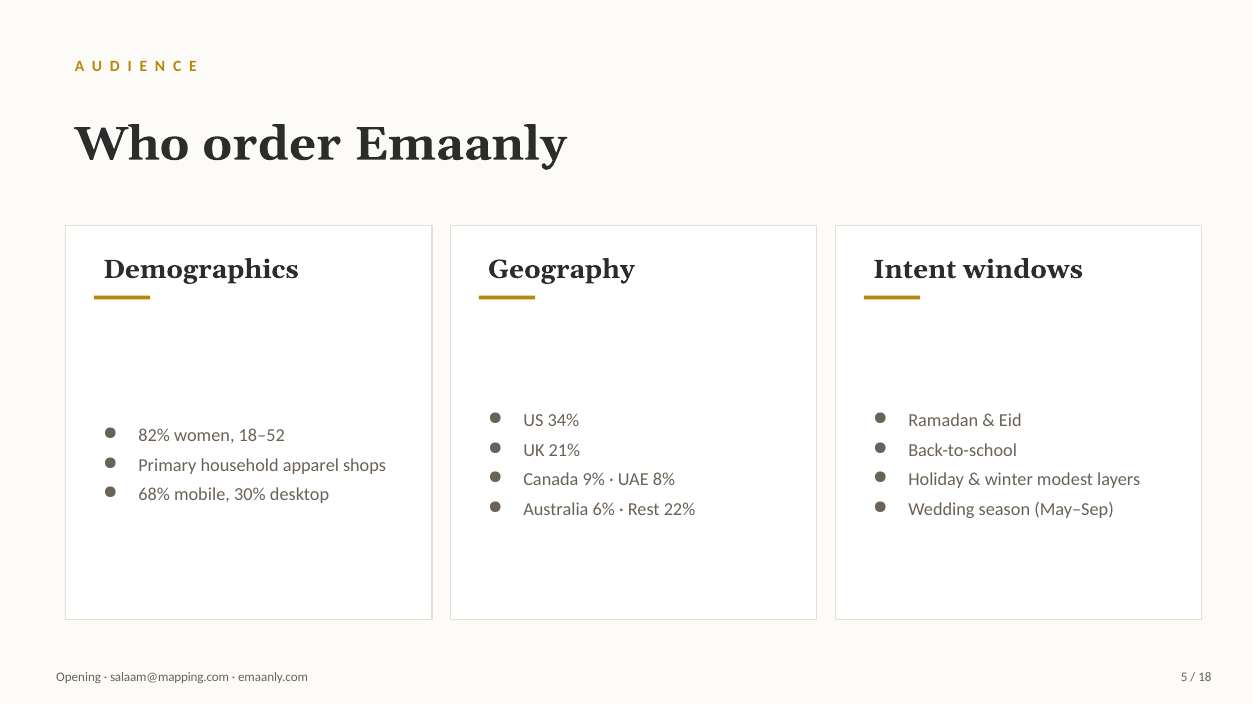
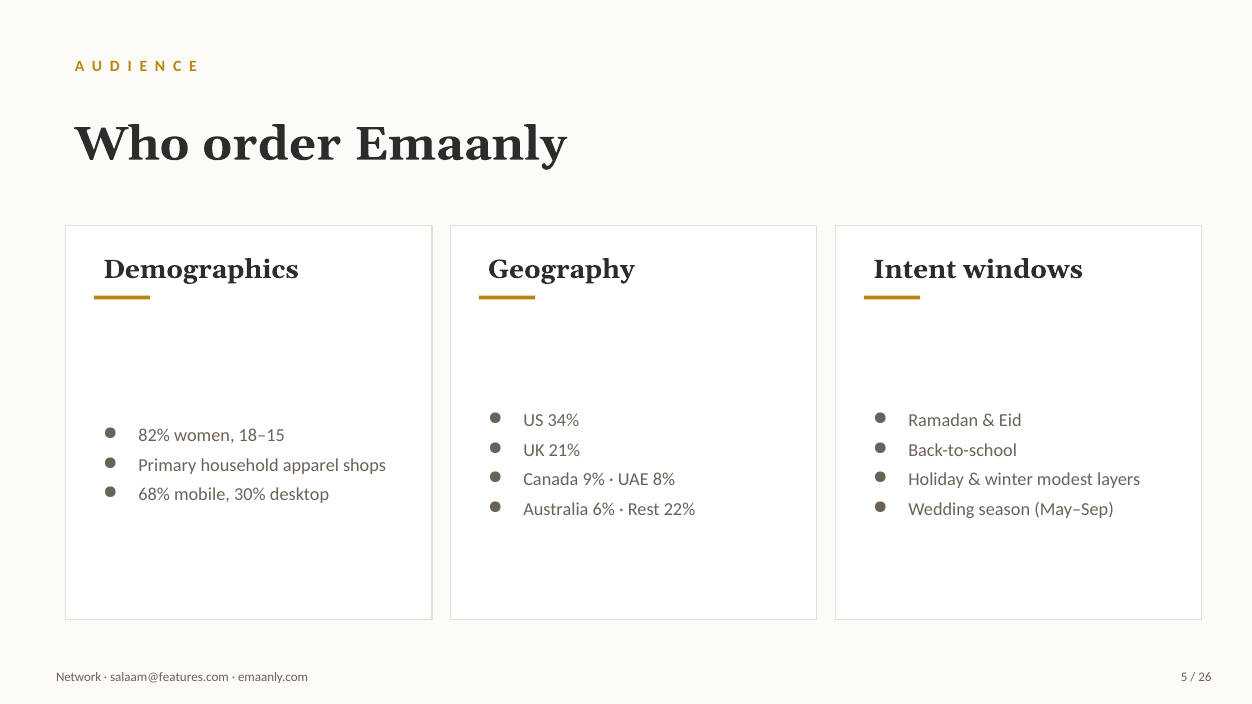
18–52: 18–52 -> 18–15
Opening: Opening -> Network
salaam@mapping.com: salaam@mapping.com -> salaam@features.com
18: 18 -> 26
